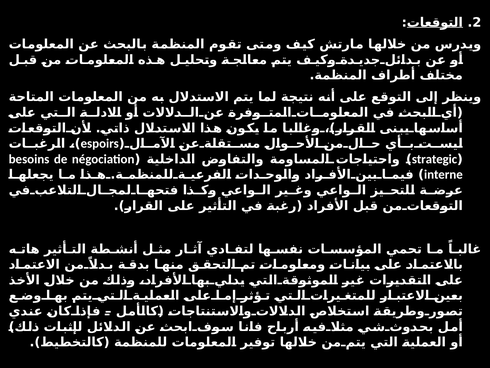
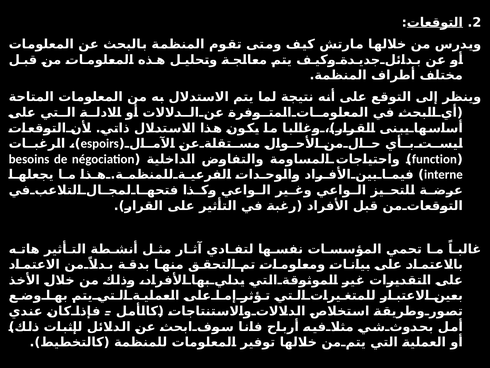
strategic: strategic -> function
